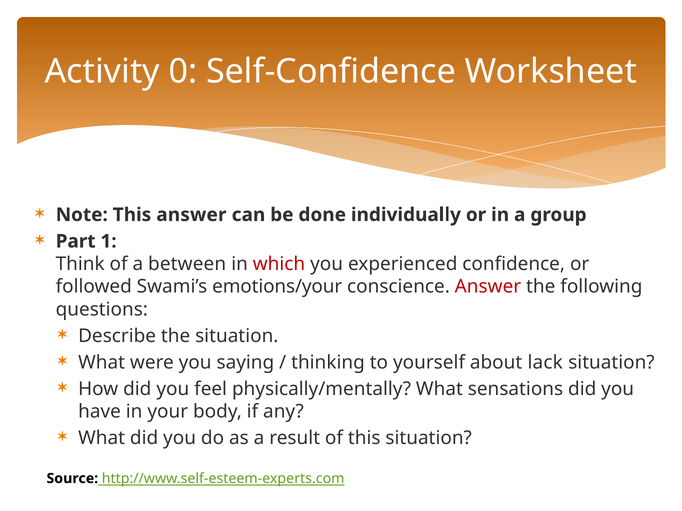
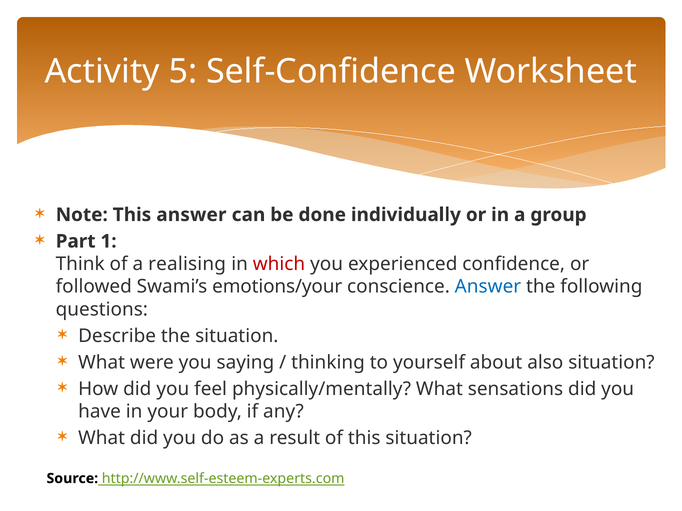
0: 0 -> 5
between: between -> realising
Answer at (488, 287) colour: red -> blue
lack: lack -> also
